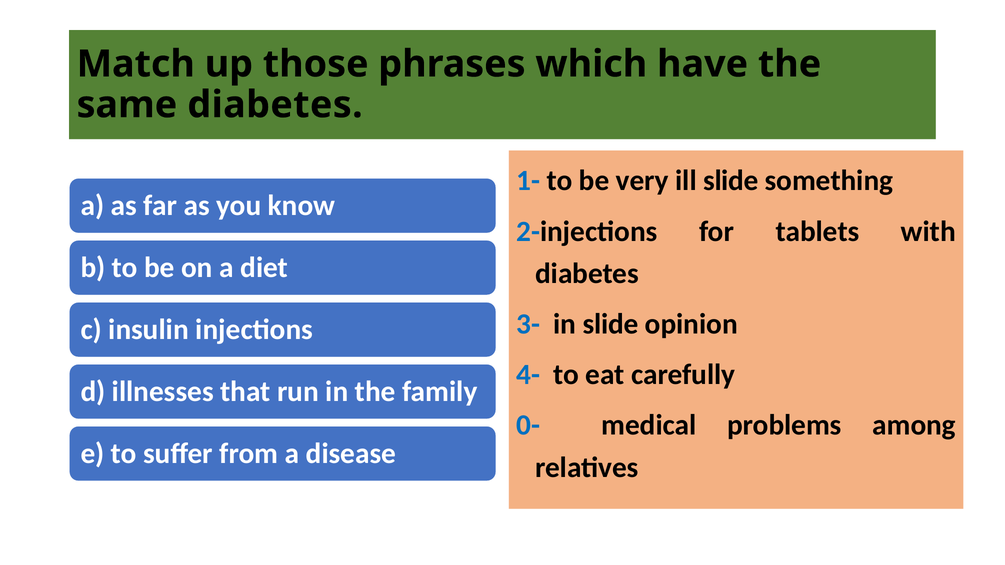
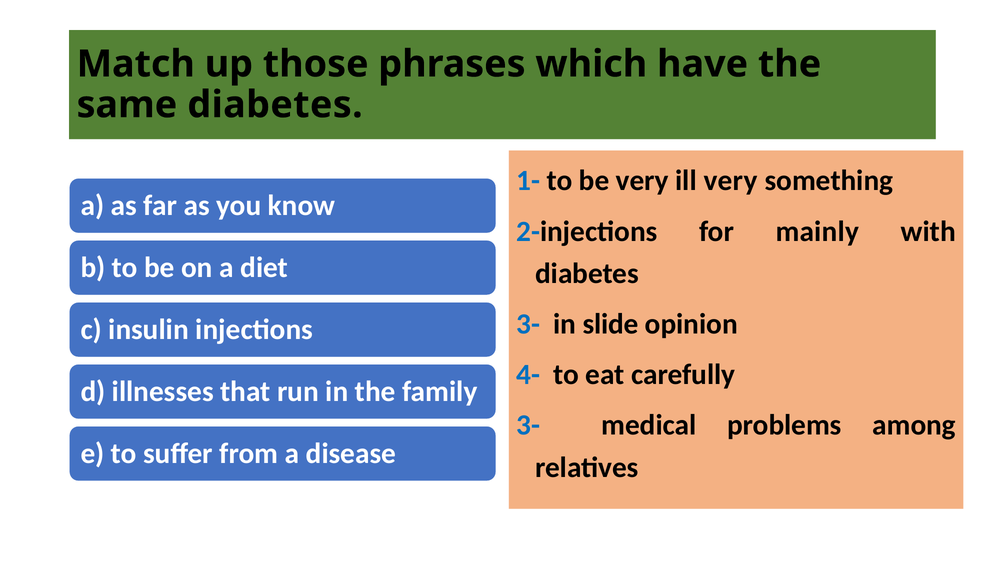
ill slide: slide -> very
tablets: tablets -> mainly
0- at (528, 426): 0- -> 3-
